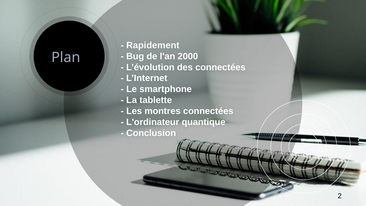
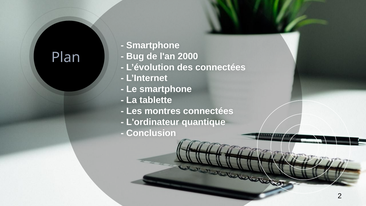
Rapidement at (153, 45): Rapidement -> Smartphone
